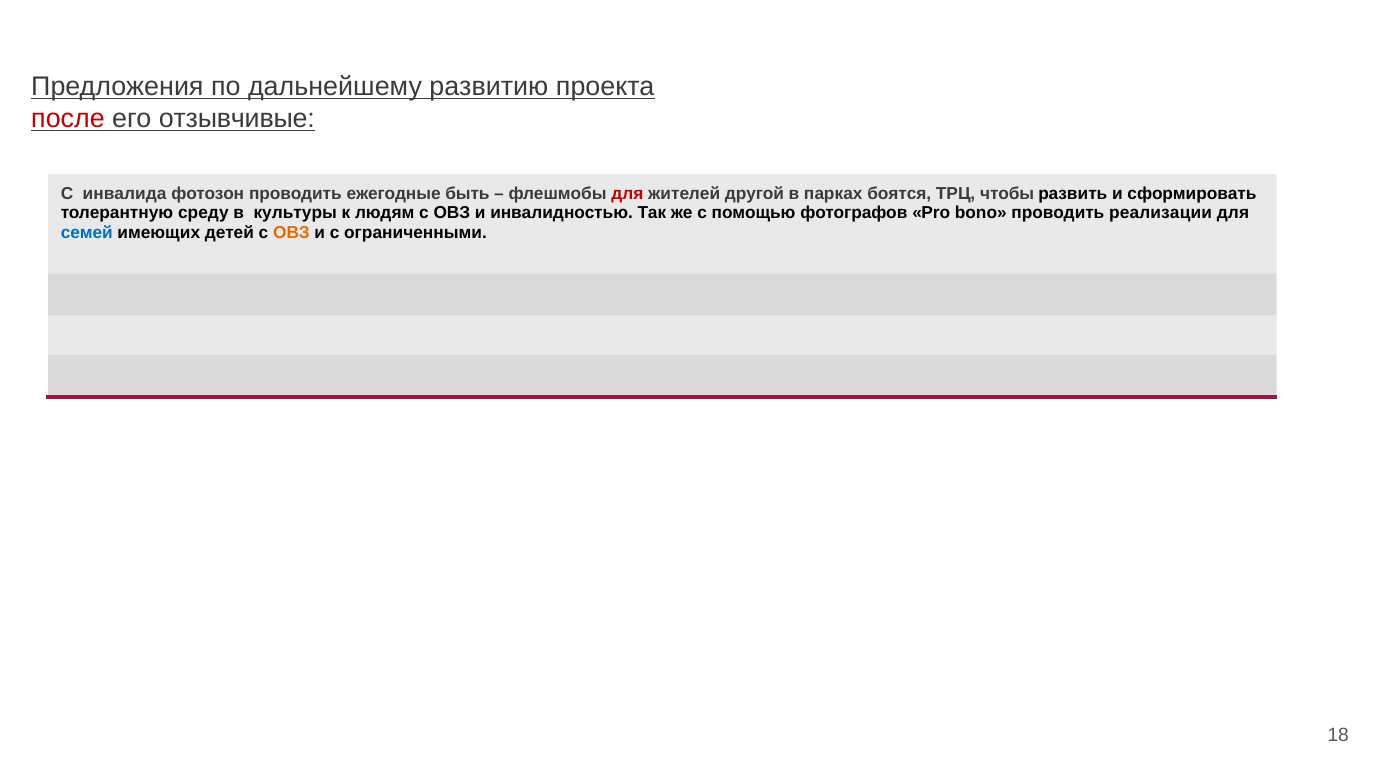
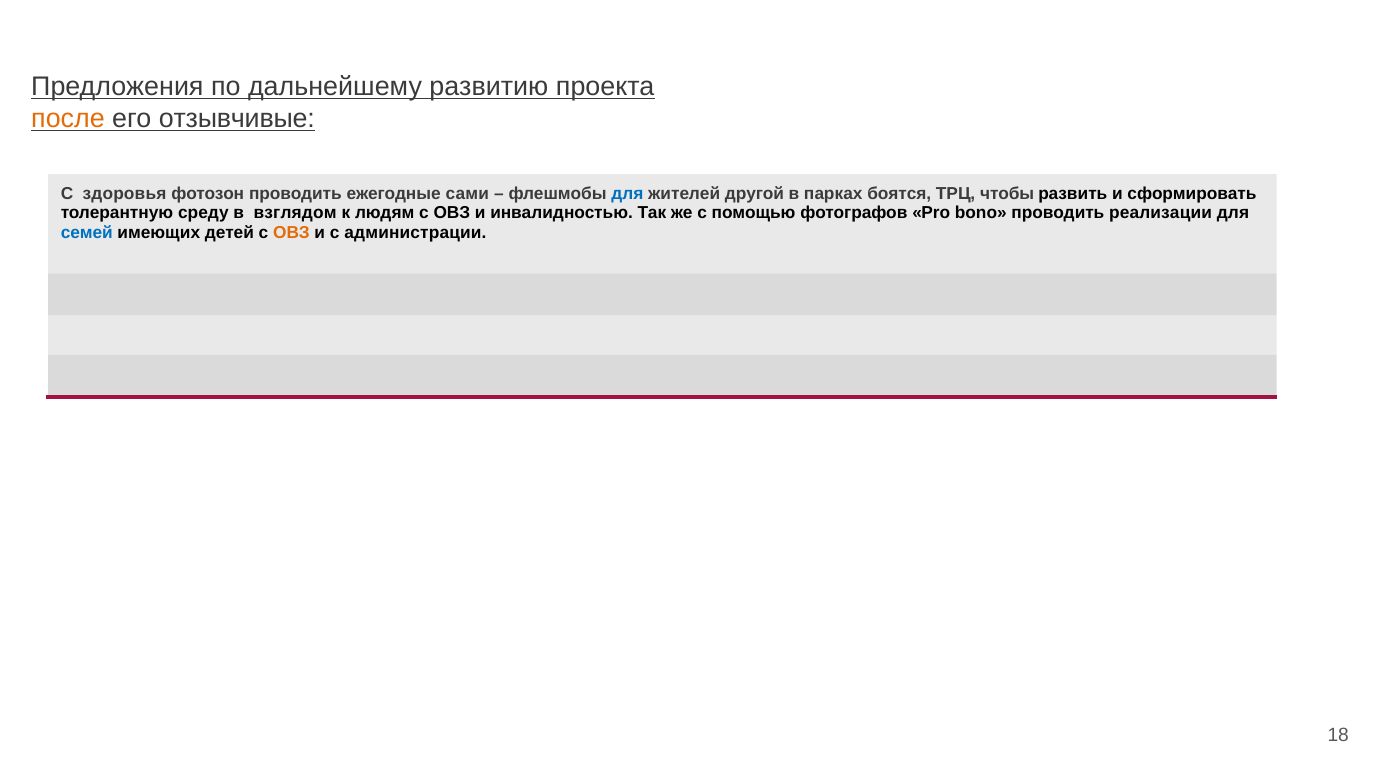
после colour: red -> orange
инвалида: инвалида -> здоровья
быть: быть -> сами
для at (627, 194) colour: red -> blue
культуры: культуры -> взглядом
ограниченными: ограниченными -> администрации
